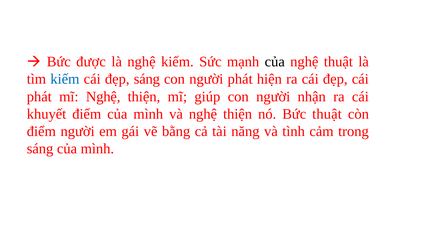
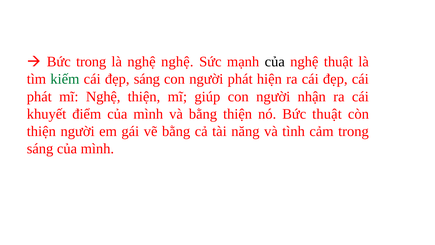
Bức được: được -> trong
nghệ kiếm: kiếm -> nghệ
kiếm at (65, 79) colour: blue -> green
và nghệ: nghệ -> bằng
điểm at (41, 131): điểm -> thiện
